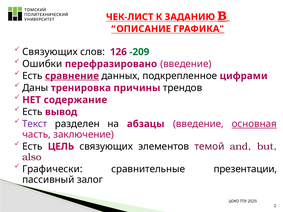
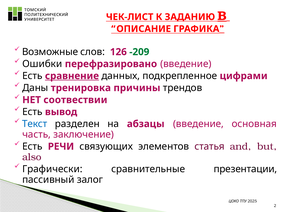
Связующих at (50, 52): Связующих -> Возможные
содержание: содержание -> соотвествии
Текст colour: purple -> blue
основная underline: present -> none
ЦЕЛЬ: ЦЕЛЬ -> РЕЧИ
темой: темой -> статья
